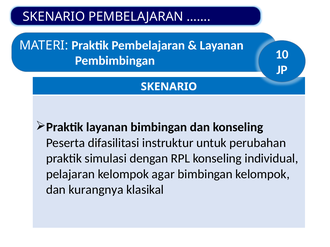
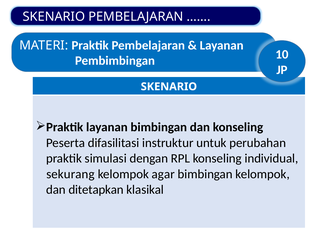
pelajaran: pelajaran -> sekurang
kurangnya: kurangnya -> ditetapkan
